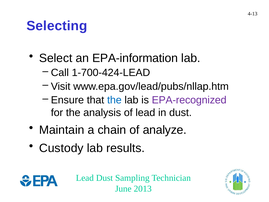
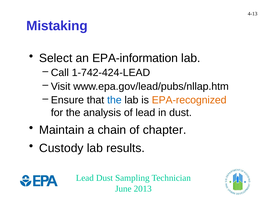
Selecting: Selecting -> Mistaking
1-700-424-LEAD: 1-700-424-LEAD -> 1-742-424-LEAD
EPA-recognized colour: purple -> orange
analyze: analyze -> chapter
